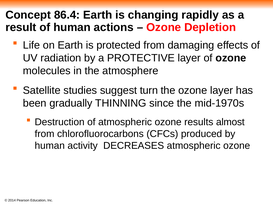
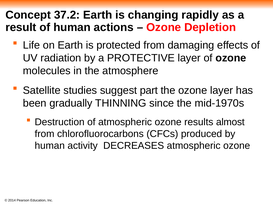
86.4: 86.4 -> 37.2
turn: turn -> part
